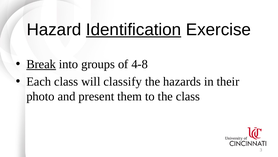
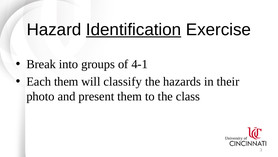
Break underline: present -> none
4-8: 4-8 -> 4-1
Each class: class -> them
